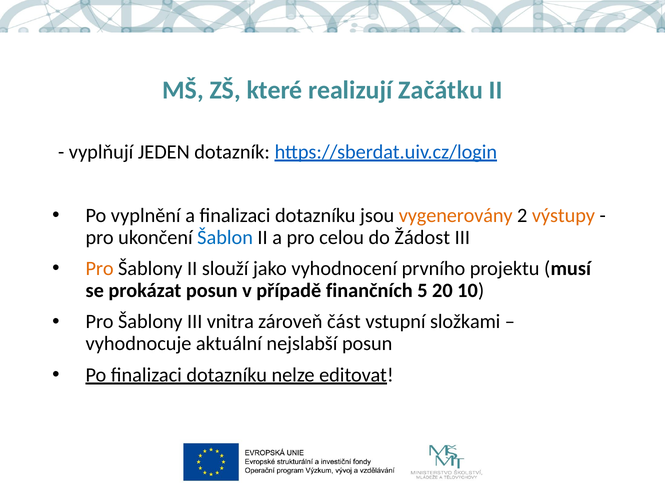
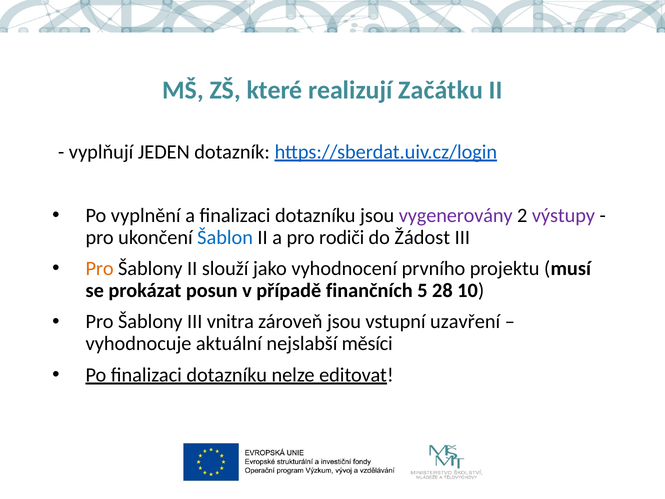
vygenerovány colour: orange -> purple
výstupy colour: orange -> purple
celou: celou -> rodiči
20: 20 -> 28
zároveň část: část -> jsou
složkami: složkami -> uzavření
nejslabší posun: posun -> měsíci
